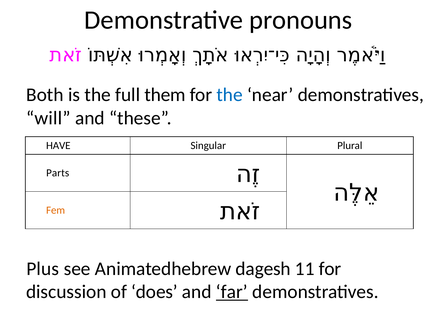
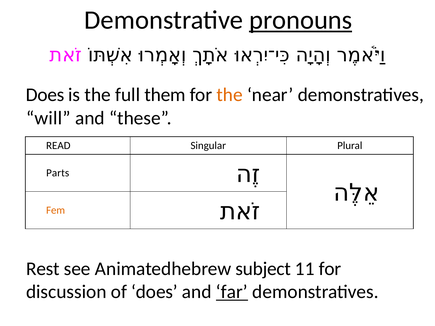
pronouns underline: none -> present
Both at (45, 95): Both -> Does
the at (230, 95) colour: blue -> orange
HAVE: HAVE -> READ
Plus: Plus -> Rest
dagesh: dagesh -> subject
